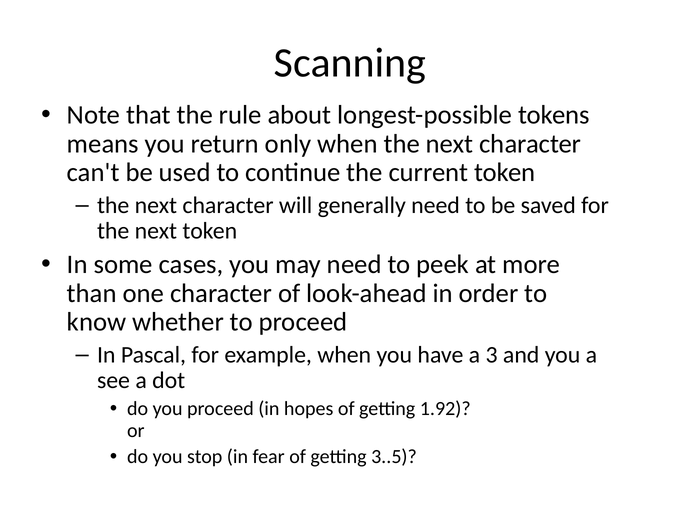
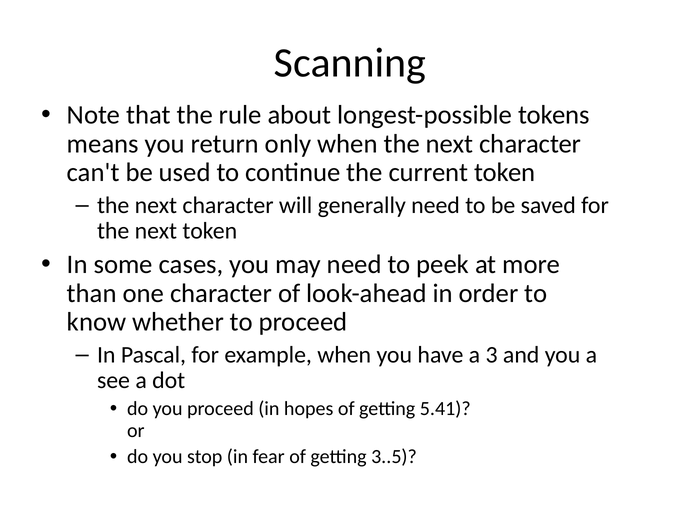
1.92: 1.92 -> 5.41
